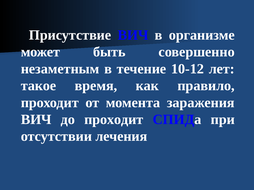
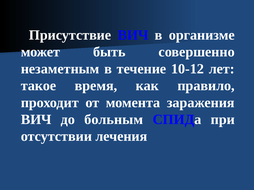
до проходит: проходит -> больным
